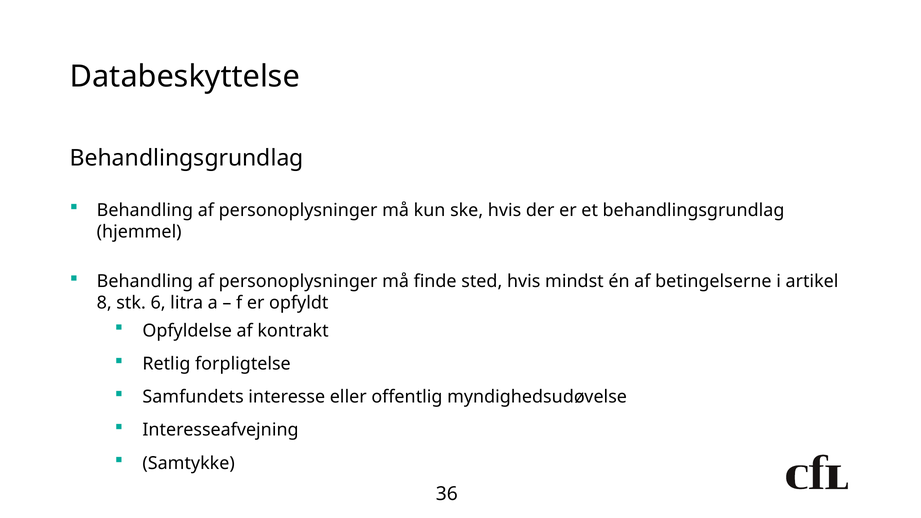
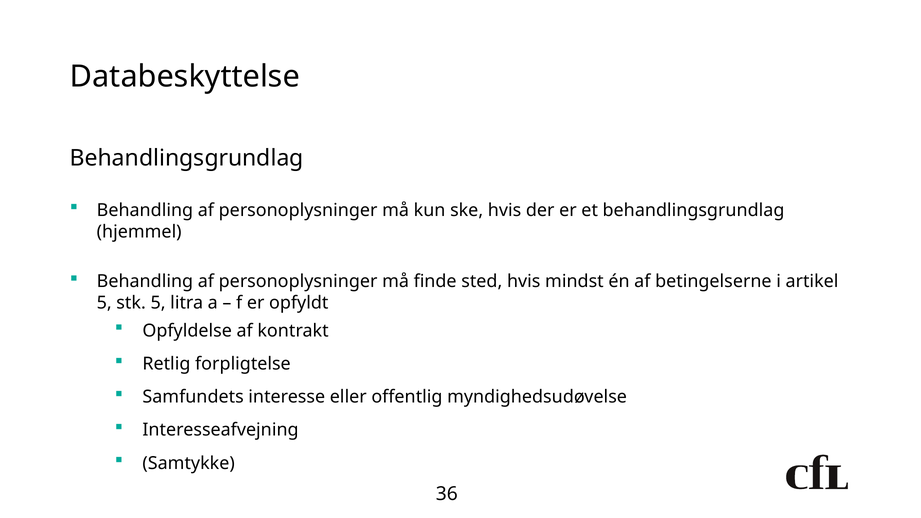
8 at (104, 303): 8 -> 5
stk 6: 6 -> 5
